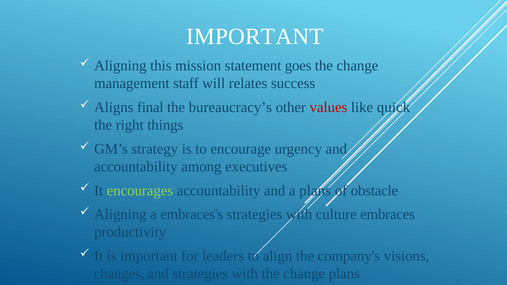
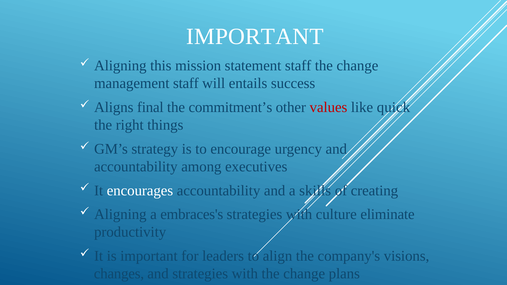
statement goes: goes -> staff
relates: relates -> entails
bureaucracy’s: bureaucracy’s -> commitment’s
encourages colour: light green -> white
a plans: plans -> skills
obstacle: obstacle -> creating
embraces: embraces -> eliminate
